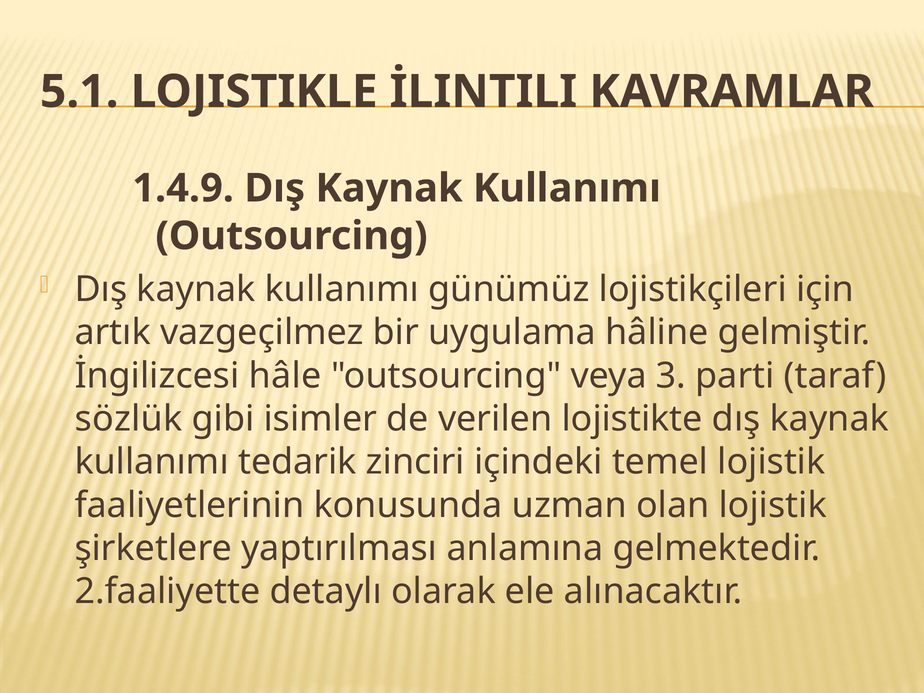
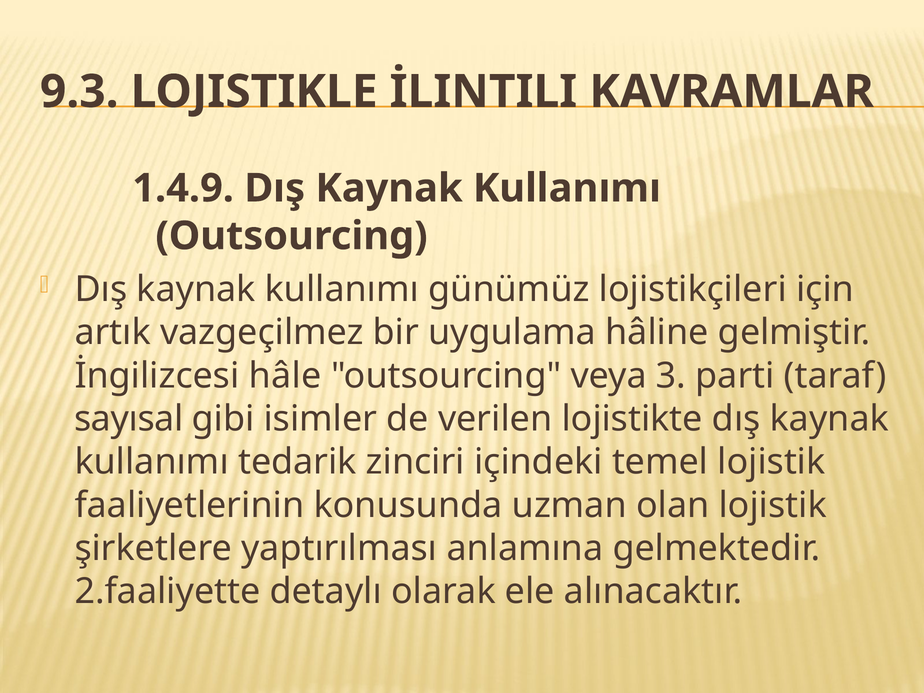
5.1: 5.1 -> 9.3
sözlük: sözlük -> sayısal
